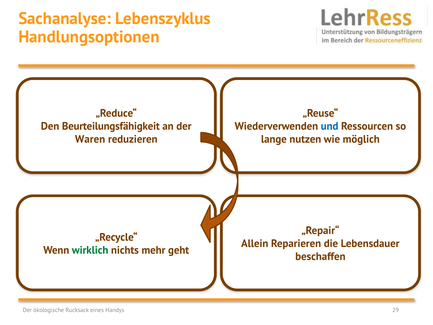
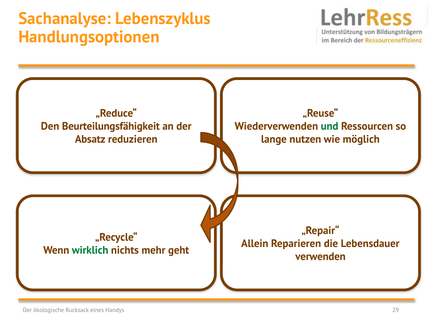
und colour: blue -> green
Waren: Waren -> Absatz
beschaffen: beschaffen -> verwenden
